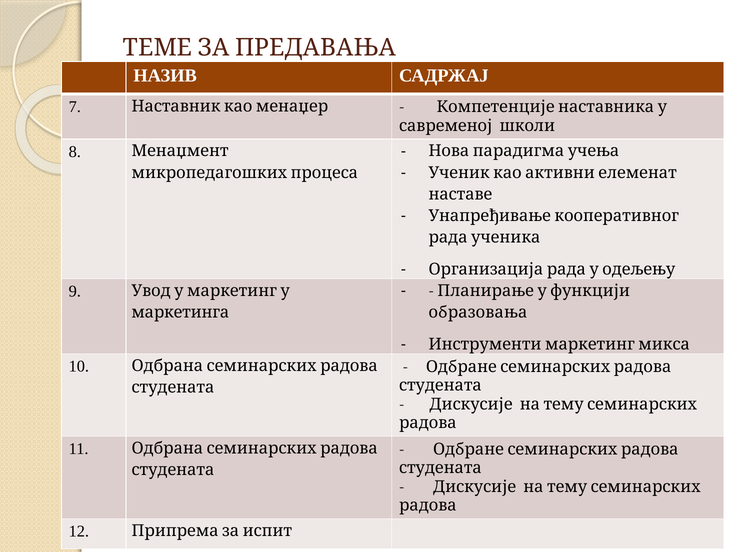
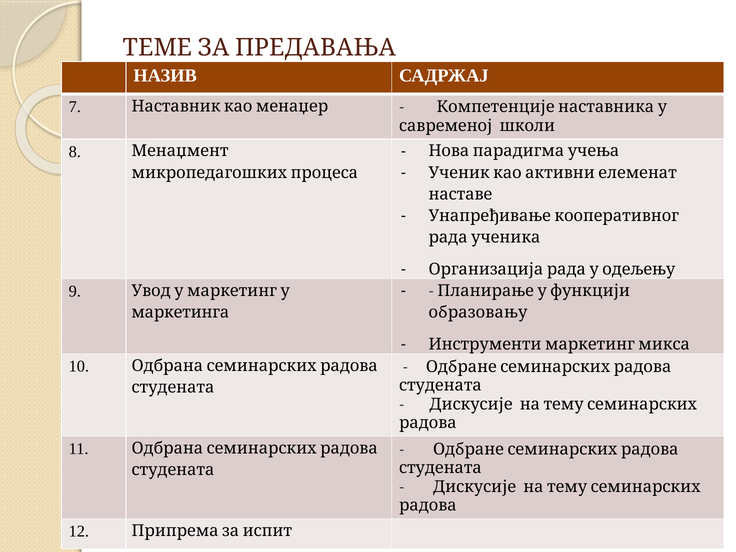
образовања: образовања -> образовању
